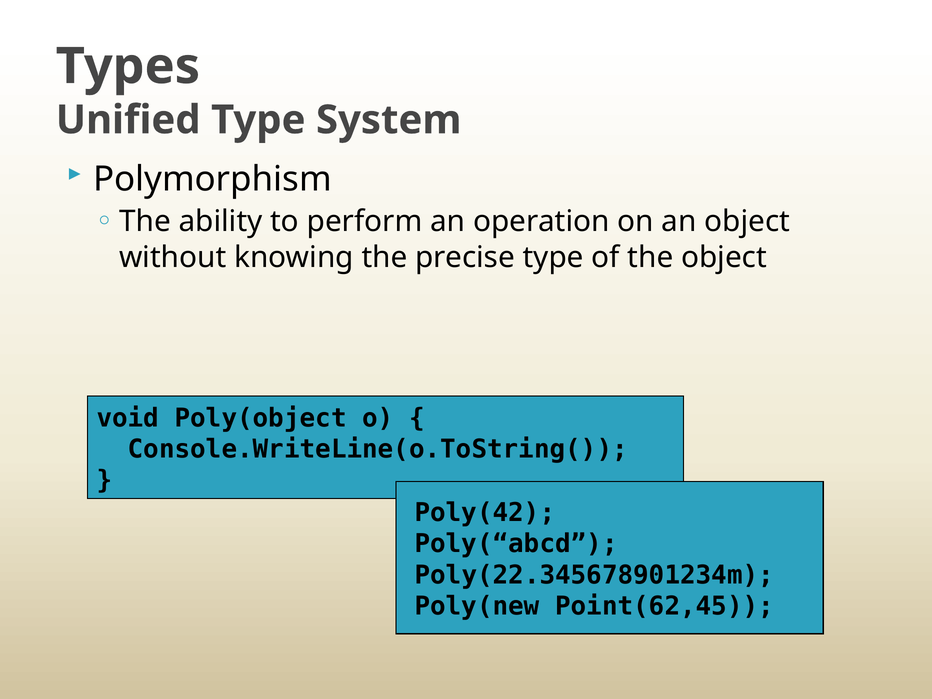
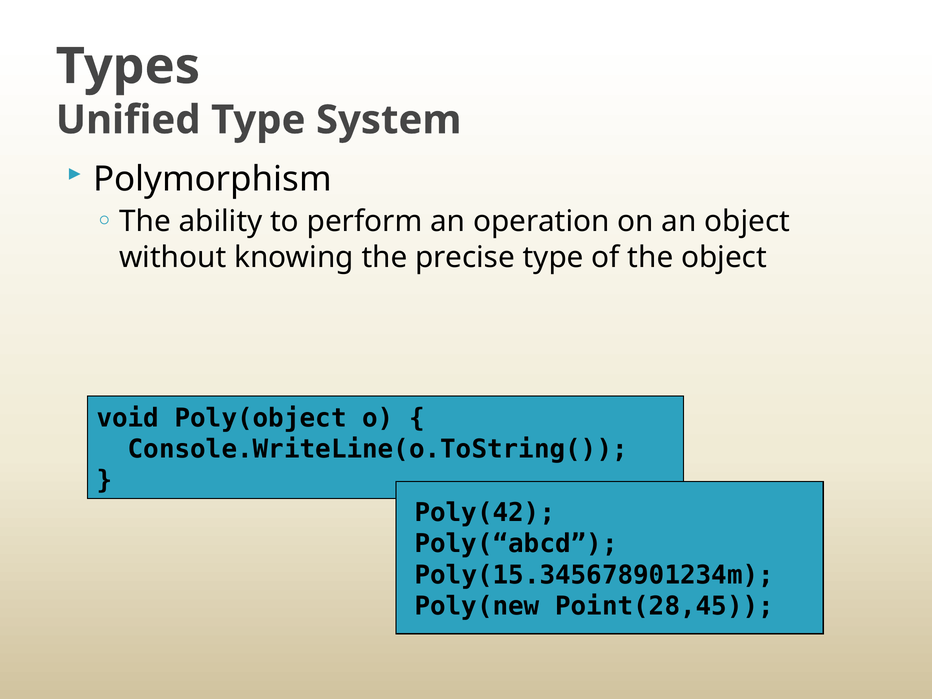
Poly(22.345678901234m: Poly(22.345678901234m -> Poly(15.345678901234m
Point(62,45: Point(62,45 -> Point(28,45
